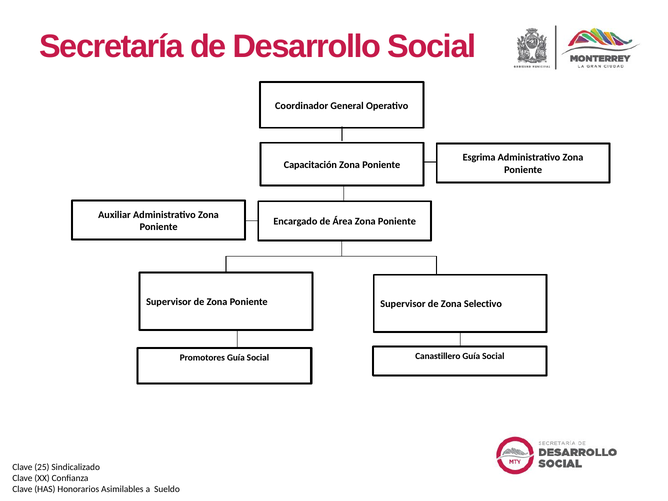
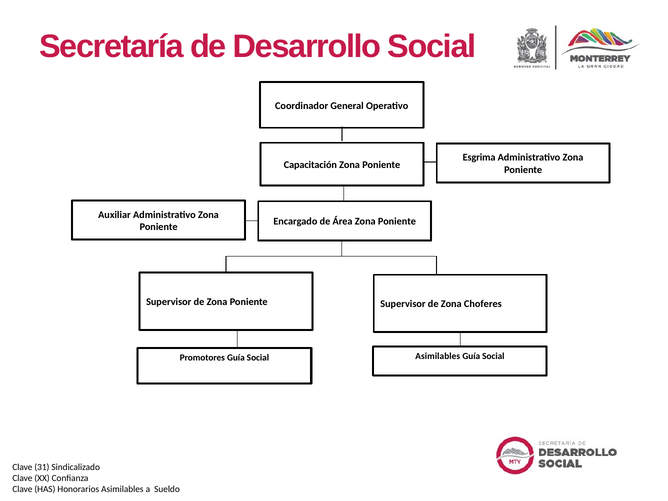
Selectivo: Selectivo -> Choferes
Canastillero at (438, 356): Canastillero -> Asimilables
25: 25 -> 31
